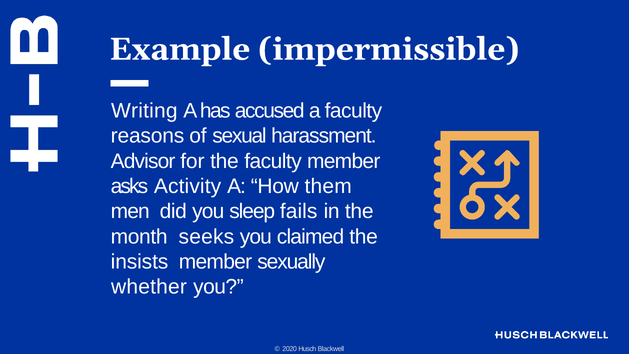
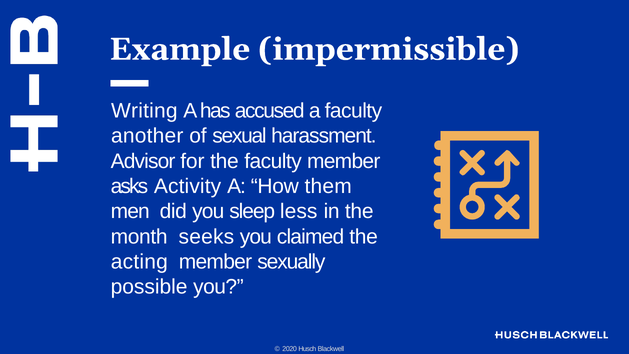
reasons: reasons -> another
fails: fails -> less
insists: insists -> acting
whether: whether -> possible
